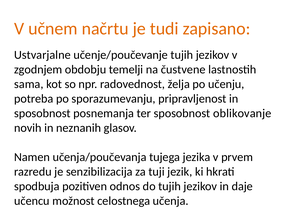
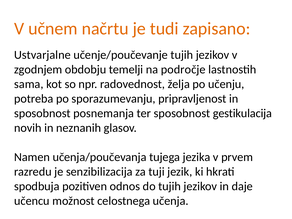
čustvene: čustvene -> področje
oblikovanje: oblikovanje -> gestikulacija
